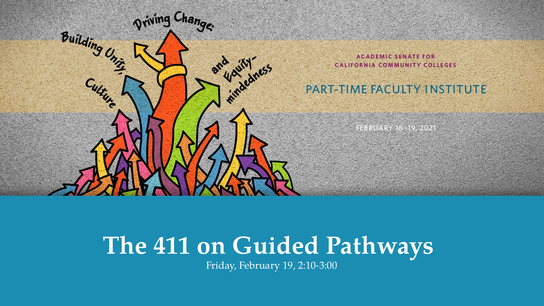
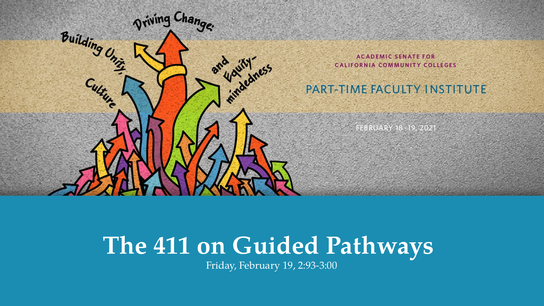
2:10-3:00: 2:10-3:00 -> 2:93-3:00
